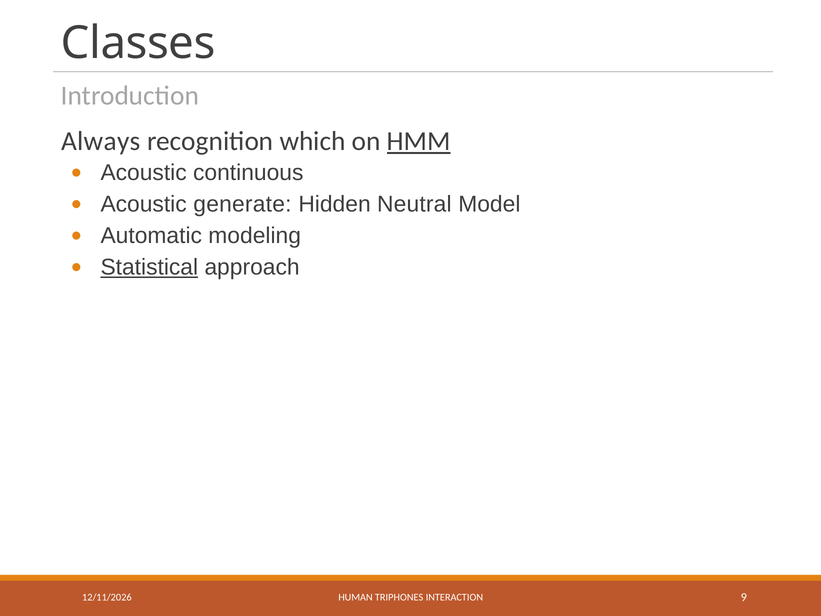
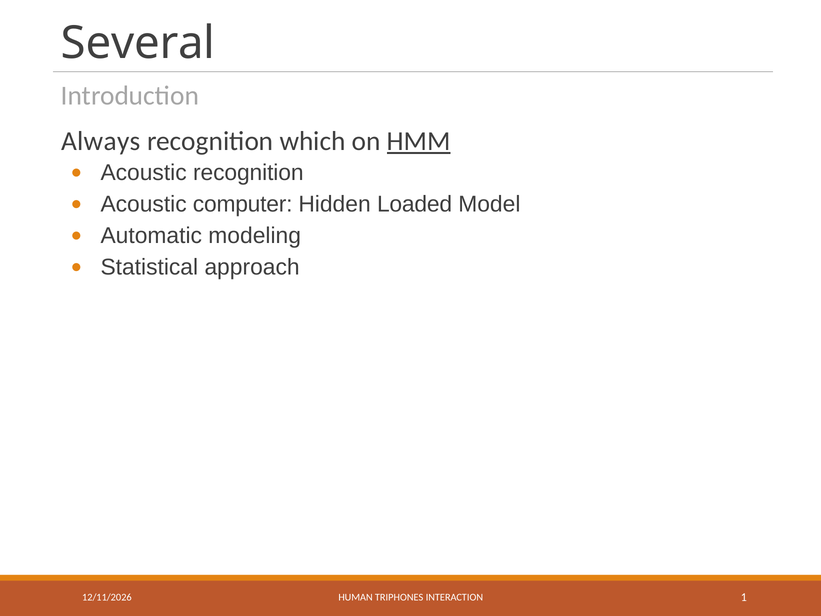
Classes: Classes -> Several
Acoustic continuous: continuous -> recognition
generate: generate -> computer
Neutral: Neutral -> Loaded
Statistical underline: present -> none
9: 9 -> 1
